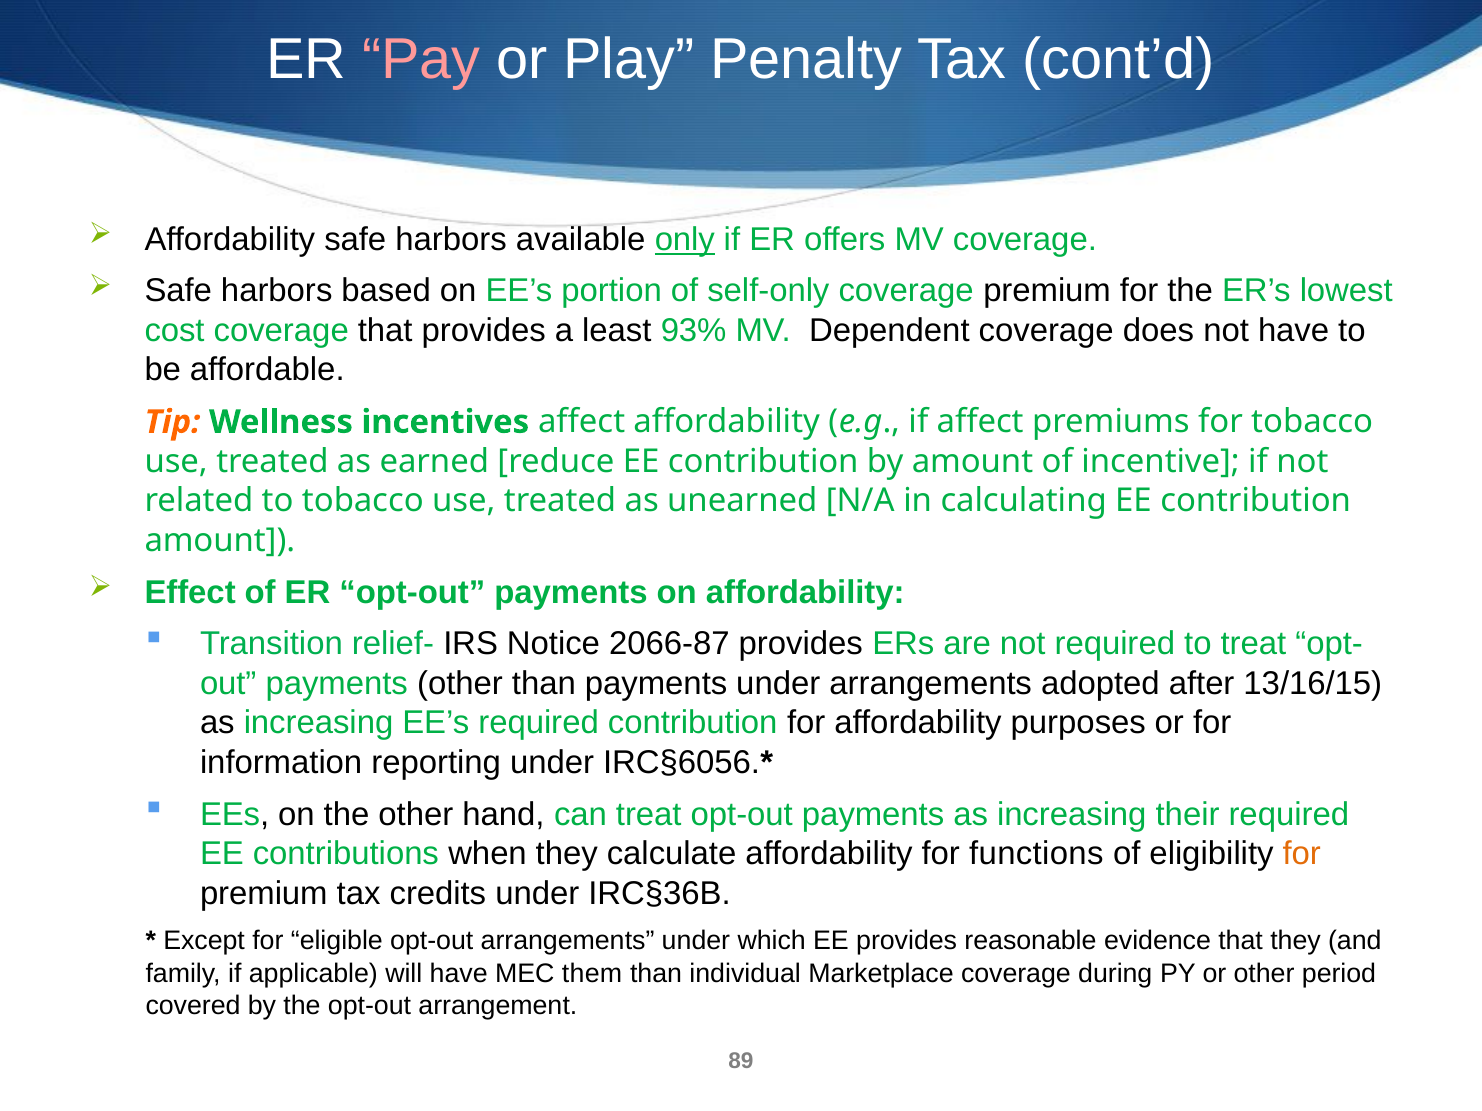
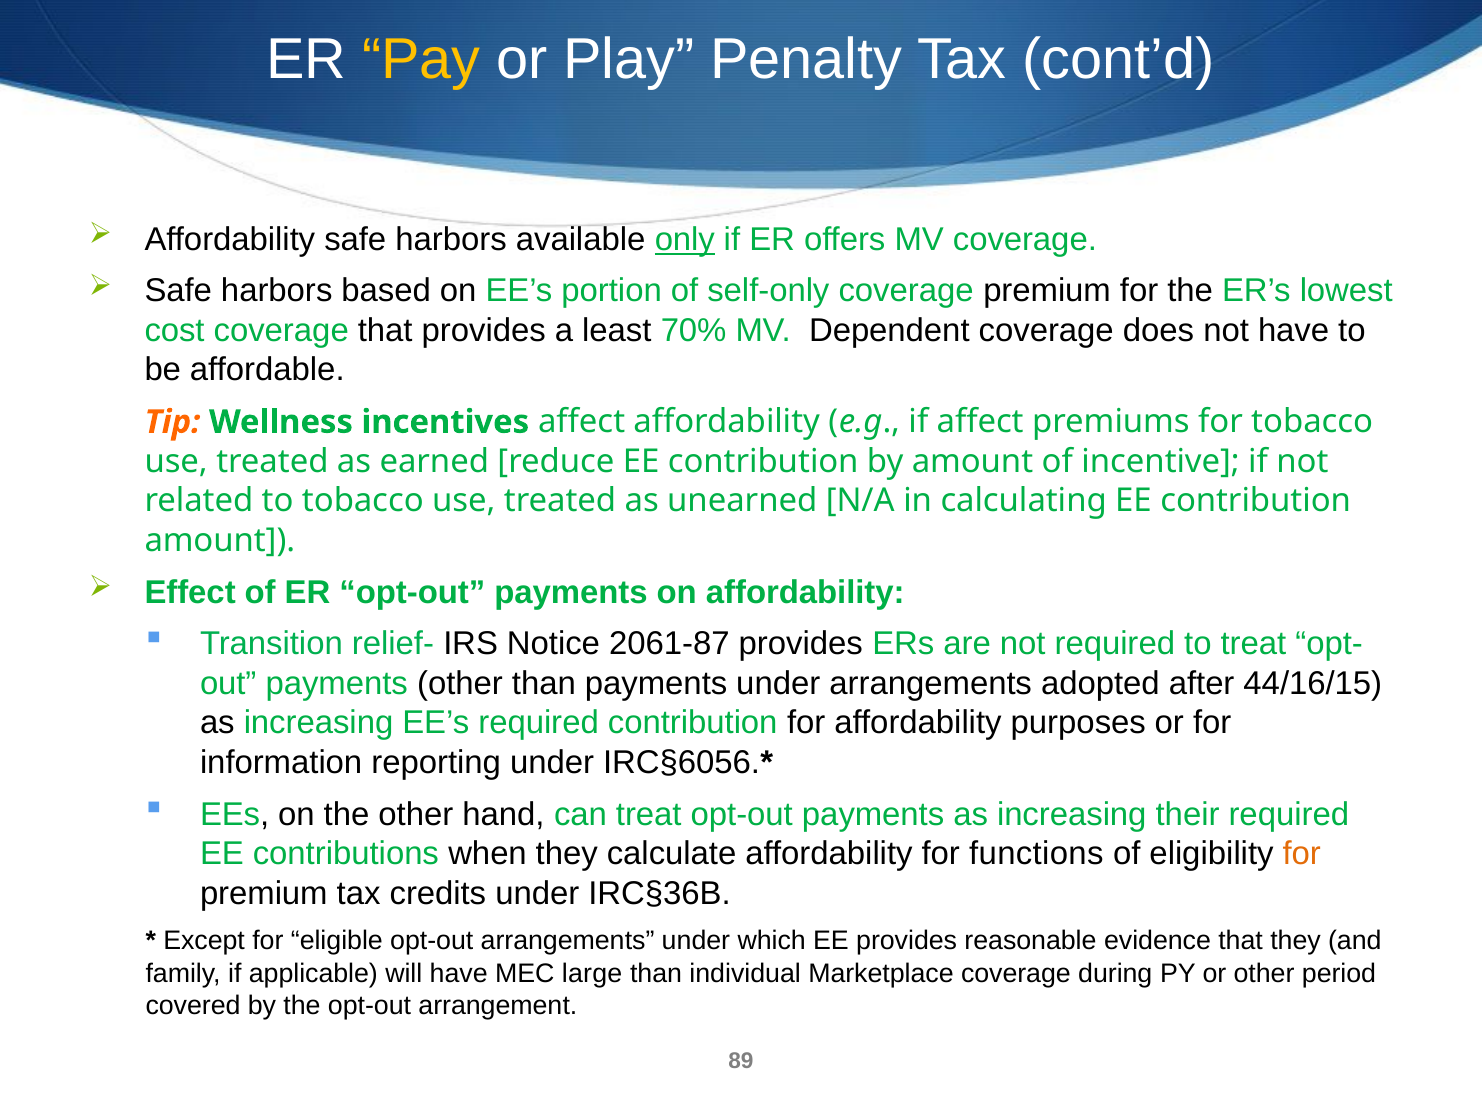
Pay colour: pink -> yellow
93%: 93% -> 70%
2066-87: 2066-87 -> 2061-87
13/16/15: 13/16/15 -> 44/16/15
them: them -> large
